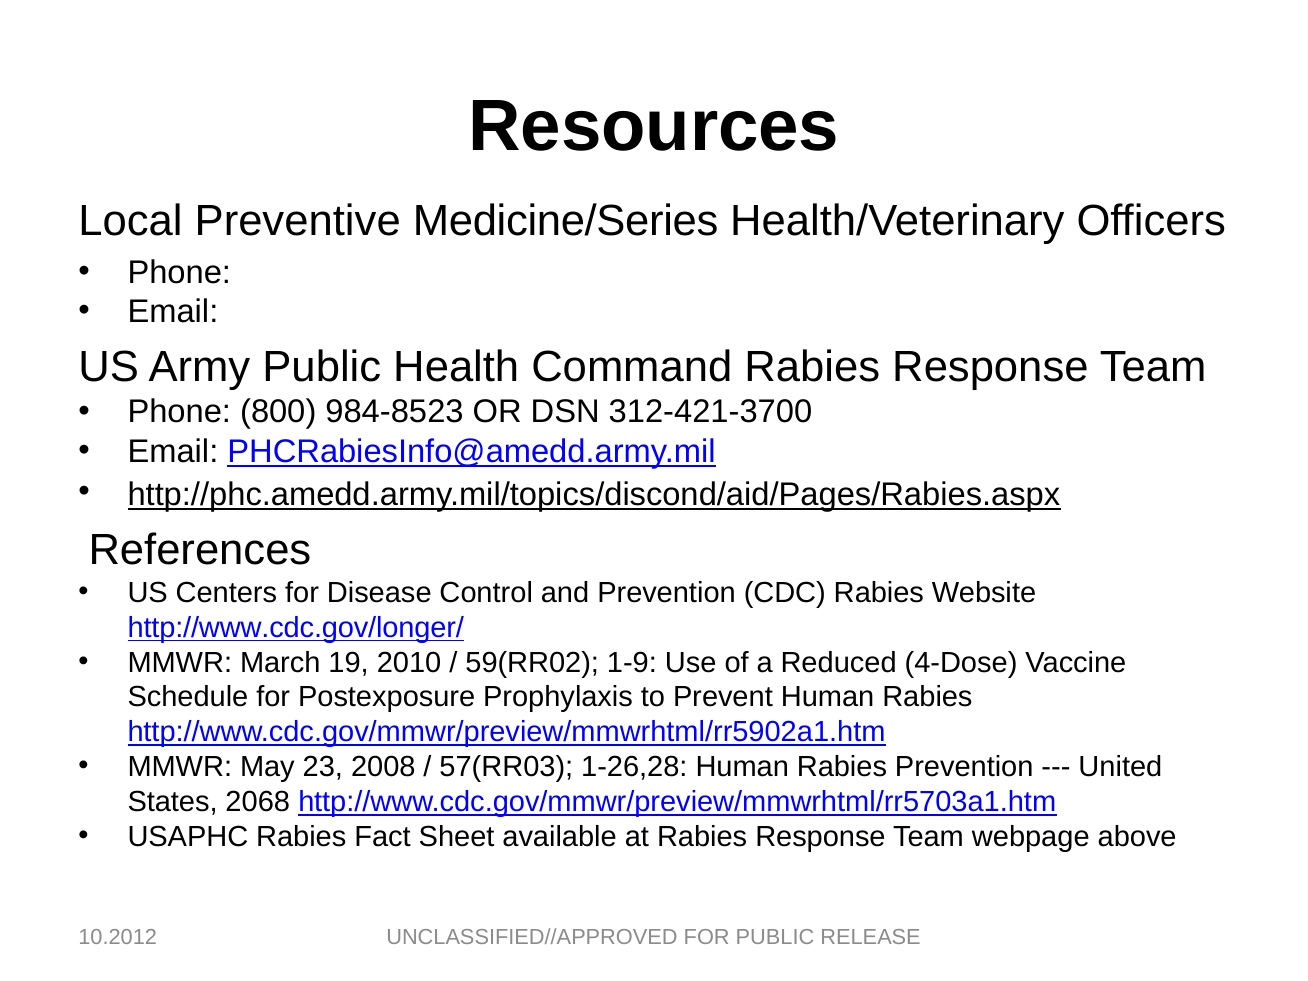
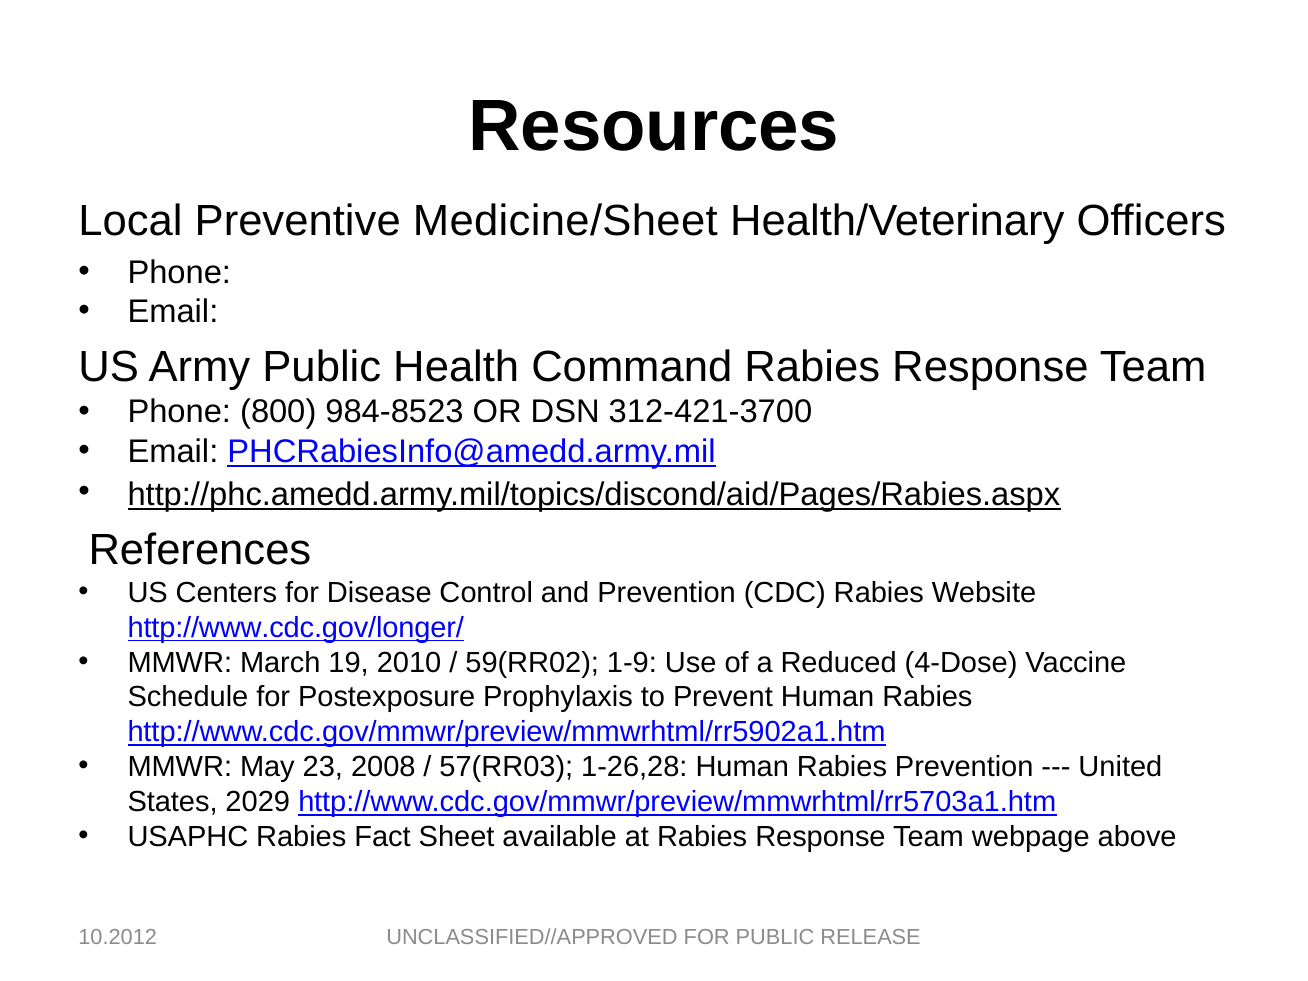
Medicine/Series: Medicine/Series -> Medicine/Sheet
2068: 2068 -> 2029
